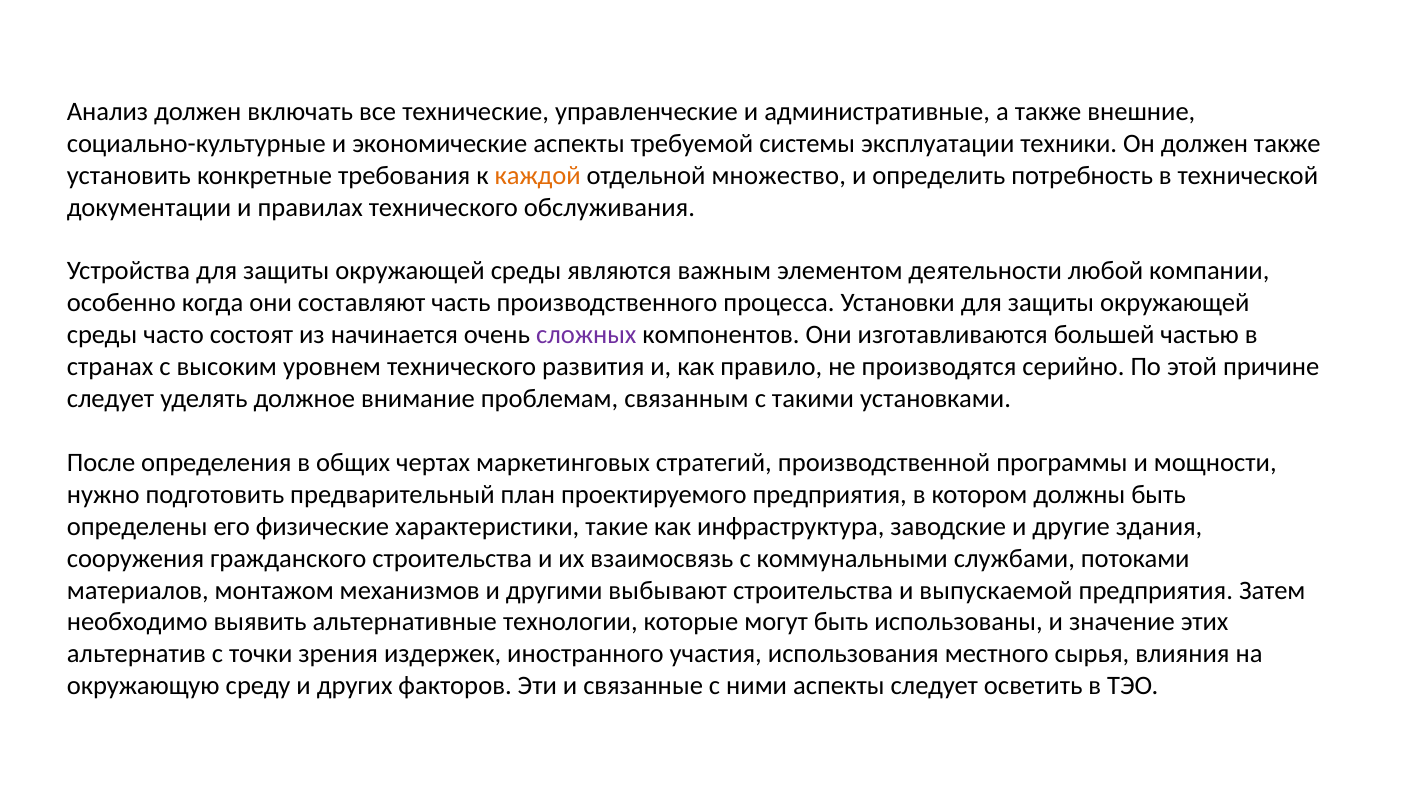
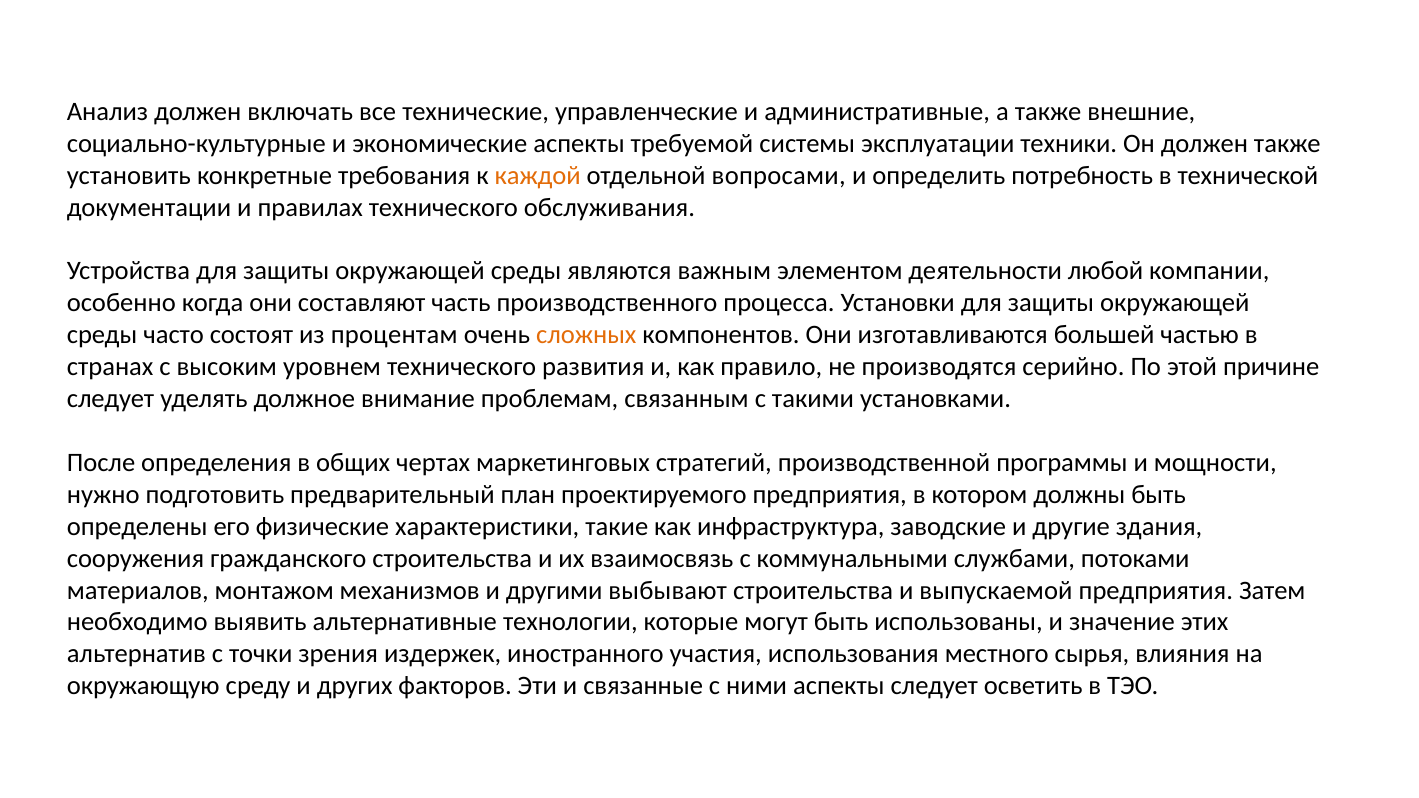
множество: множество -> вопросами
начинается: начинается -> процентам
сложных colour: purple -> orange
